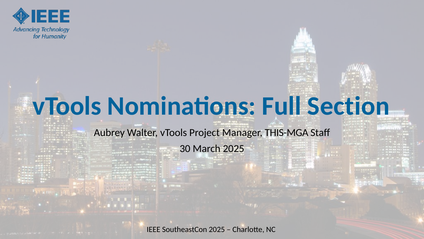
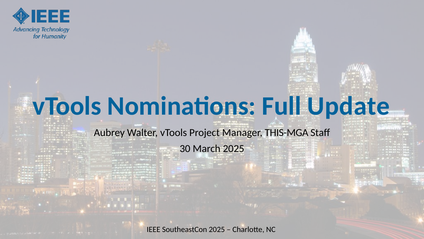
Section: Section -> Update
